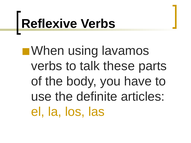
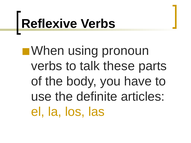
lavamos: lavamos -> pronoun
